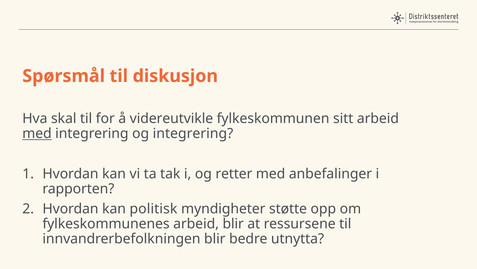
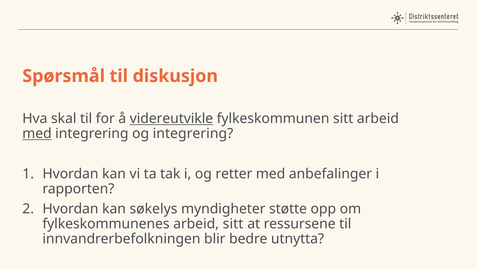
videreutvikle underline: none -> present
politisk: politisk -> søkelys
arbeid blir: blir -> sitt
